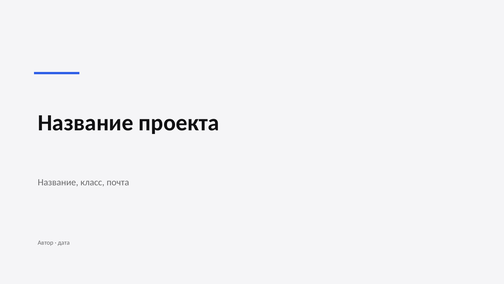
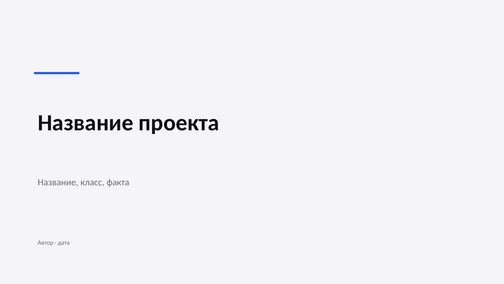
почта: почта -> факта
